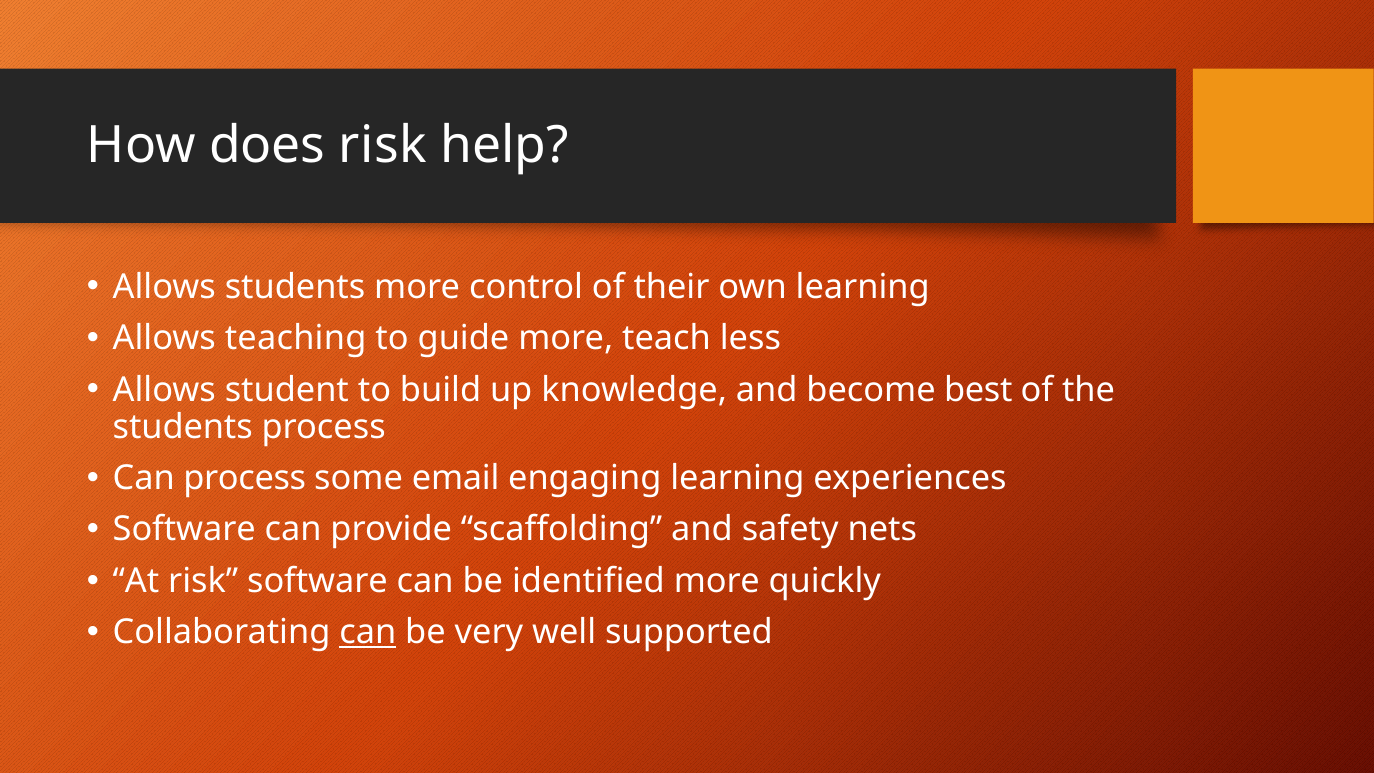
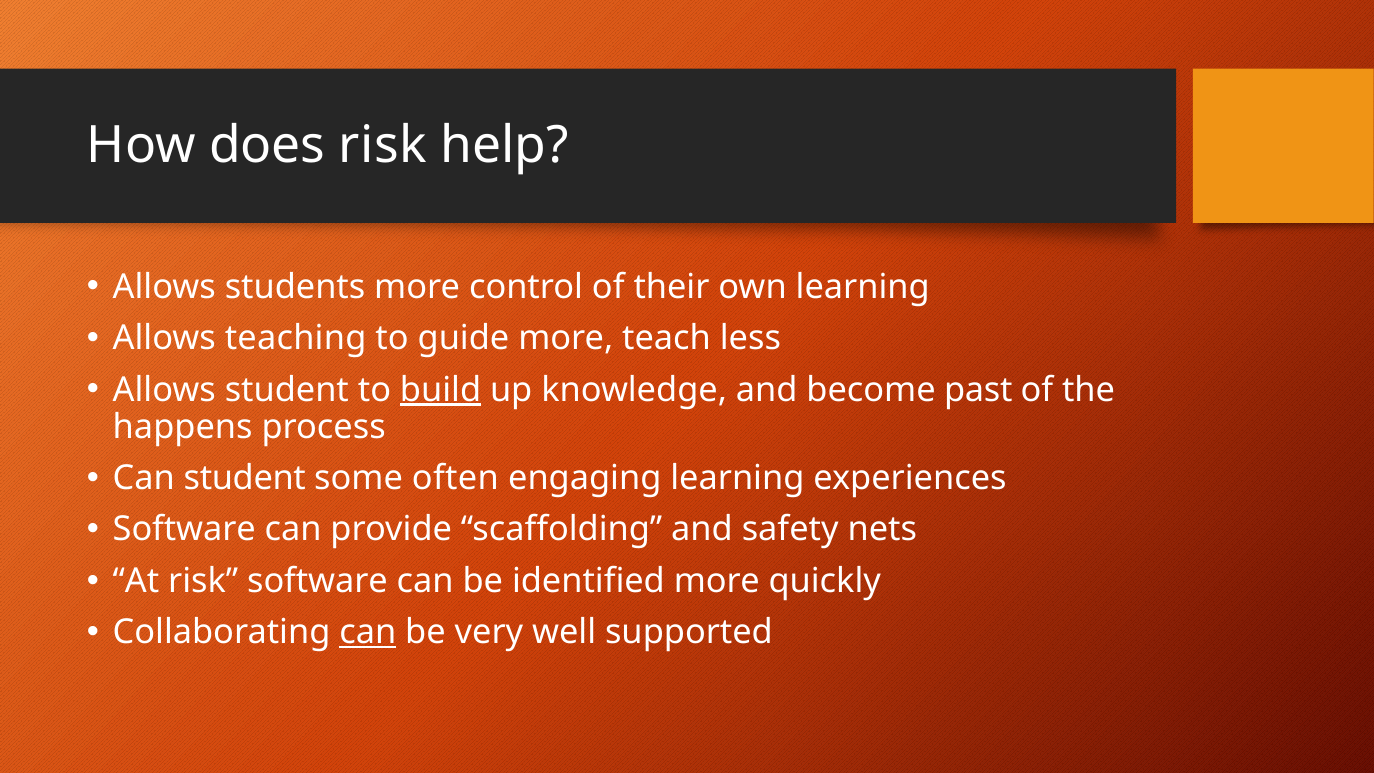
build underline: none -> present
best: best -> past
students at (183, 427): students -> happens
Can process: process -> student
email: email -> often
